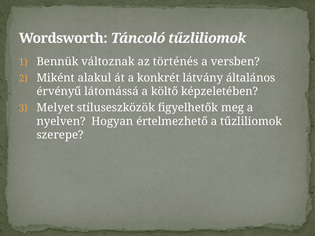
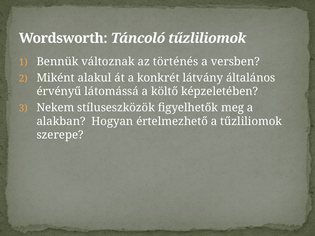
Melyet: Melyet -> Nekem
nyelven: nyelven -> alakban
